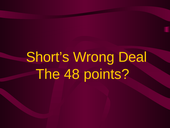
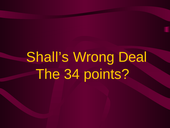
Short’s: Short’s -> Shall’s
48: 48 -> 34
